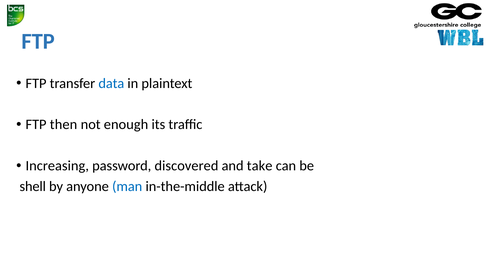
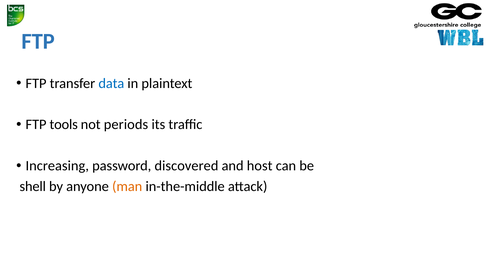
then: then -> tools
enough: enough -> periods
take: take -> host
man colour: blue -> orange
